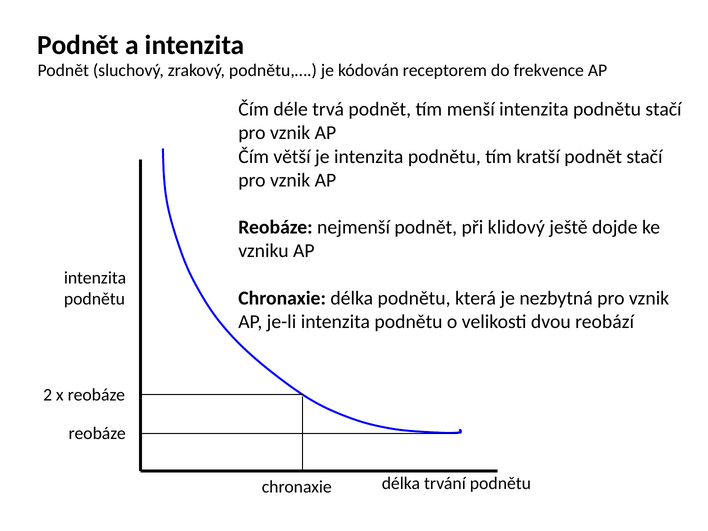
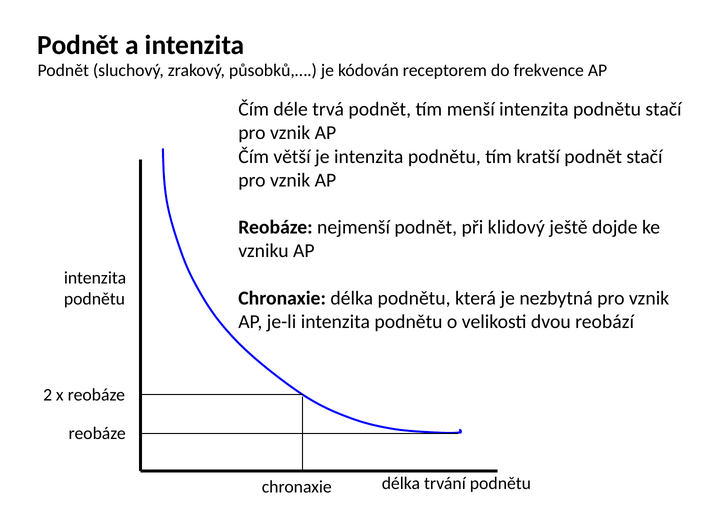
podnětu,…: podnětu,… -> působků,…
